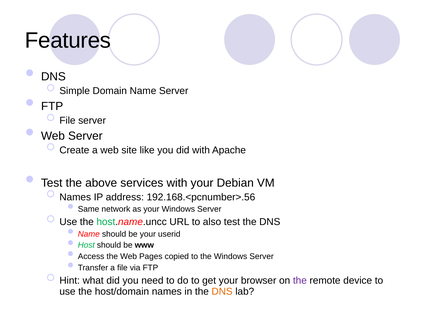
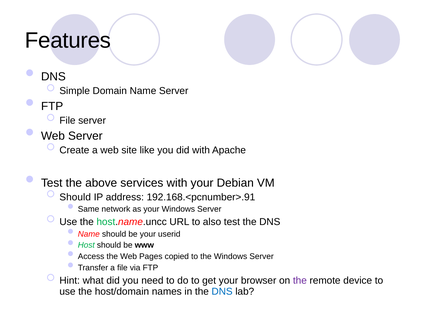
Names at (75, 197): Names -> Should
192.168.<pcnumber>.56: 192.168.<pcnumber>.56 -> 192.168.<pcnumber>.91
DNS at (222, 291) colour: orange -> blue
